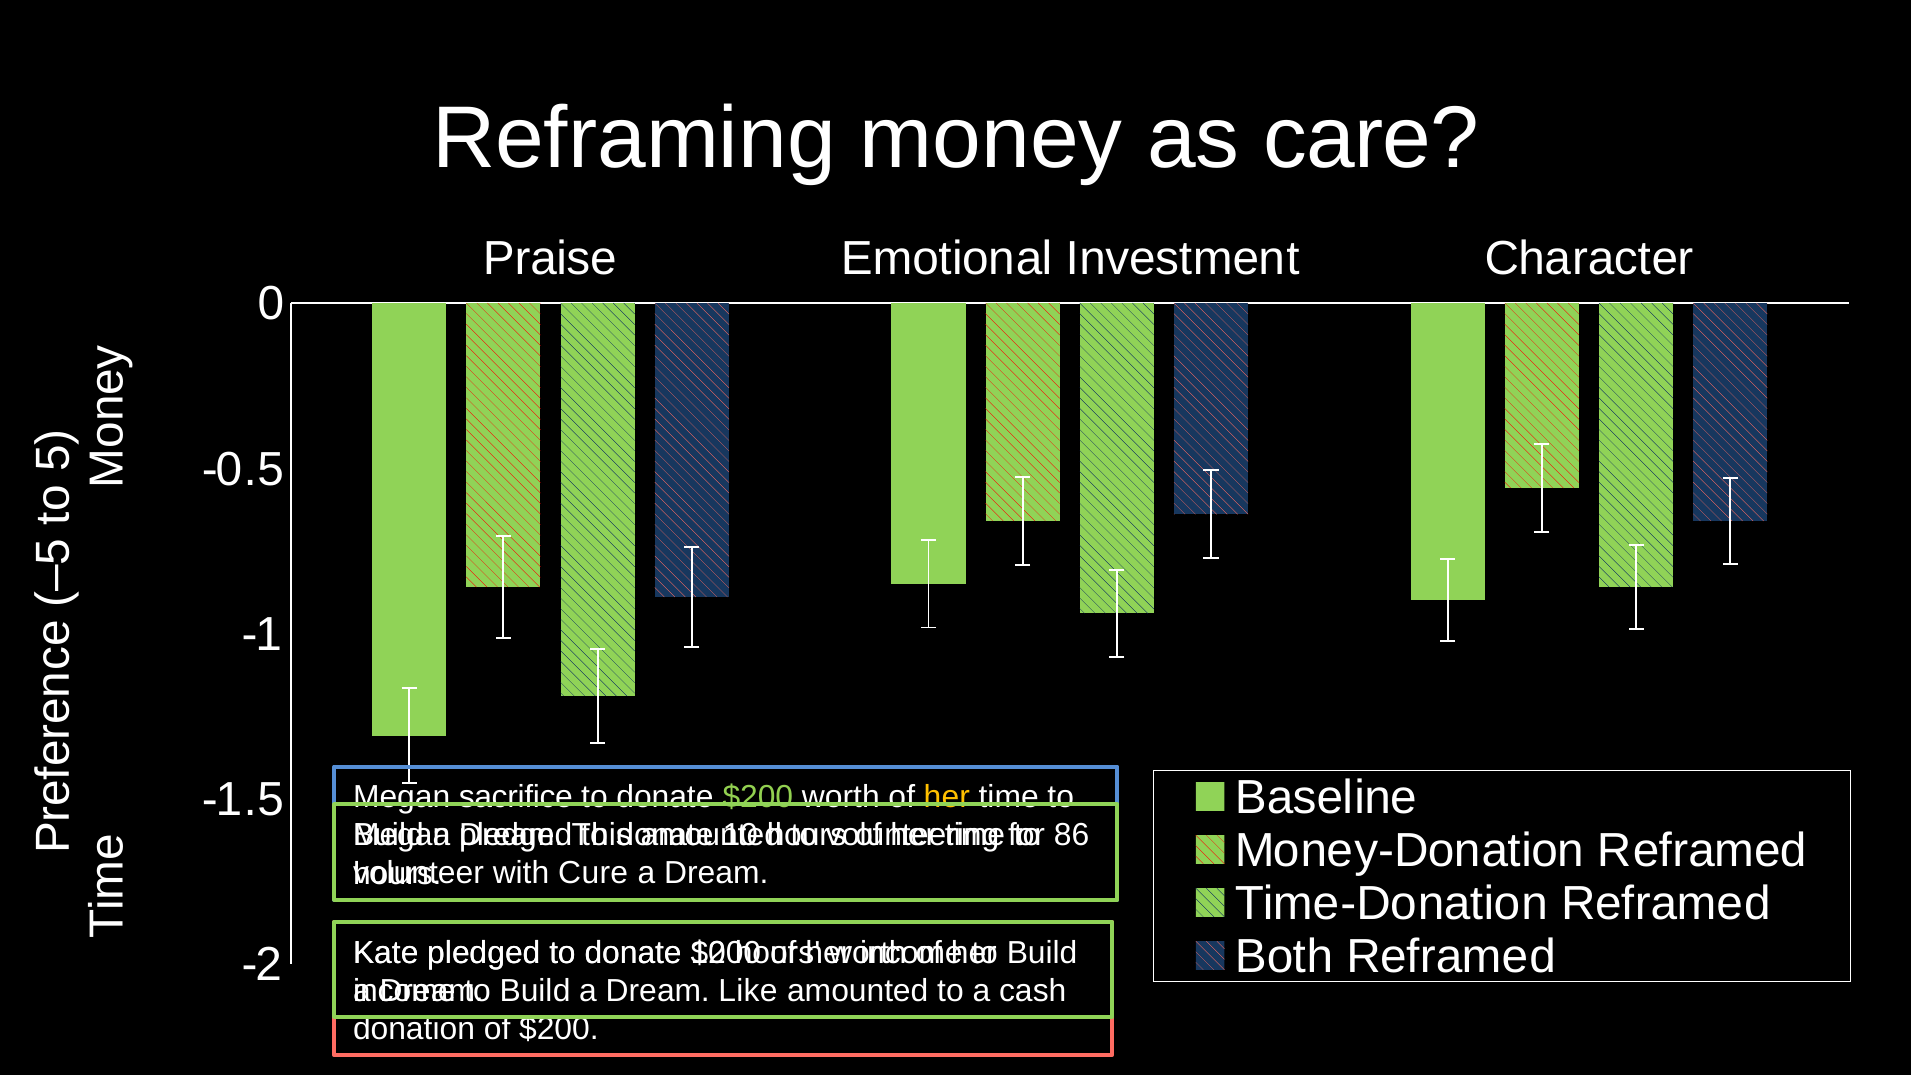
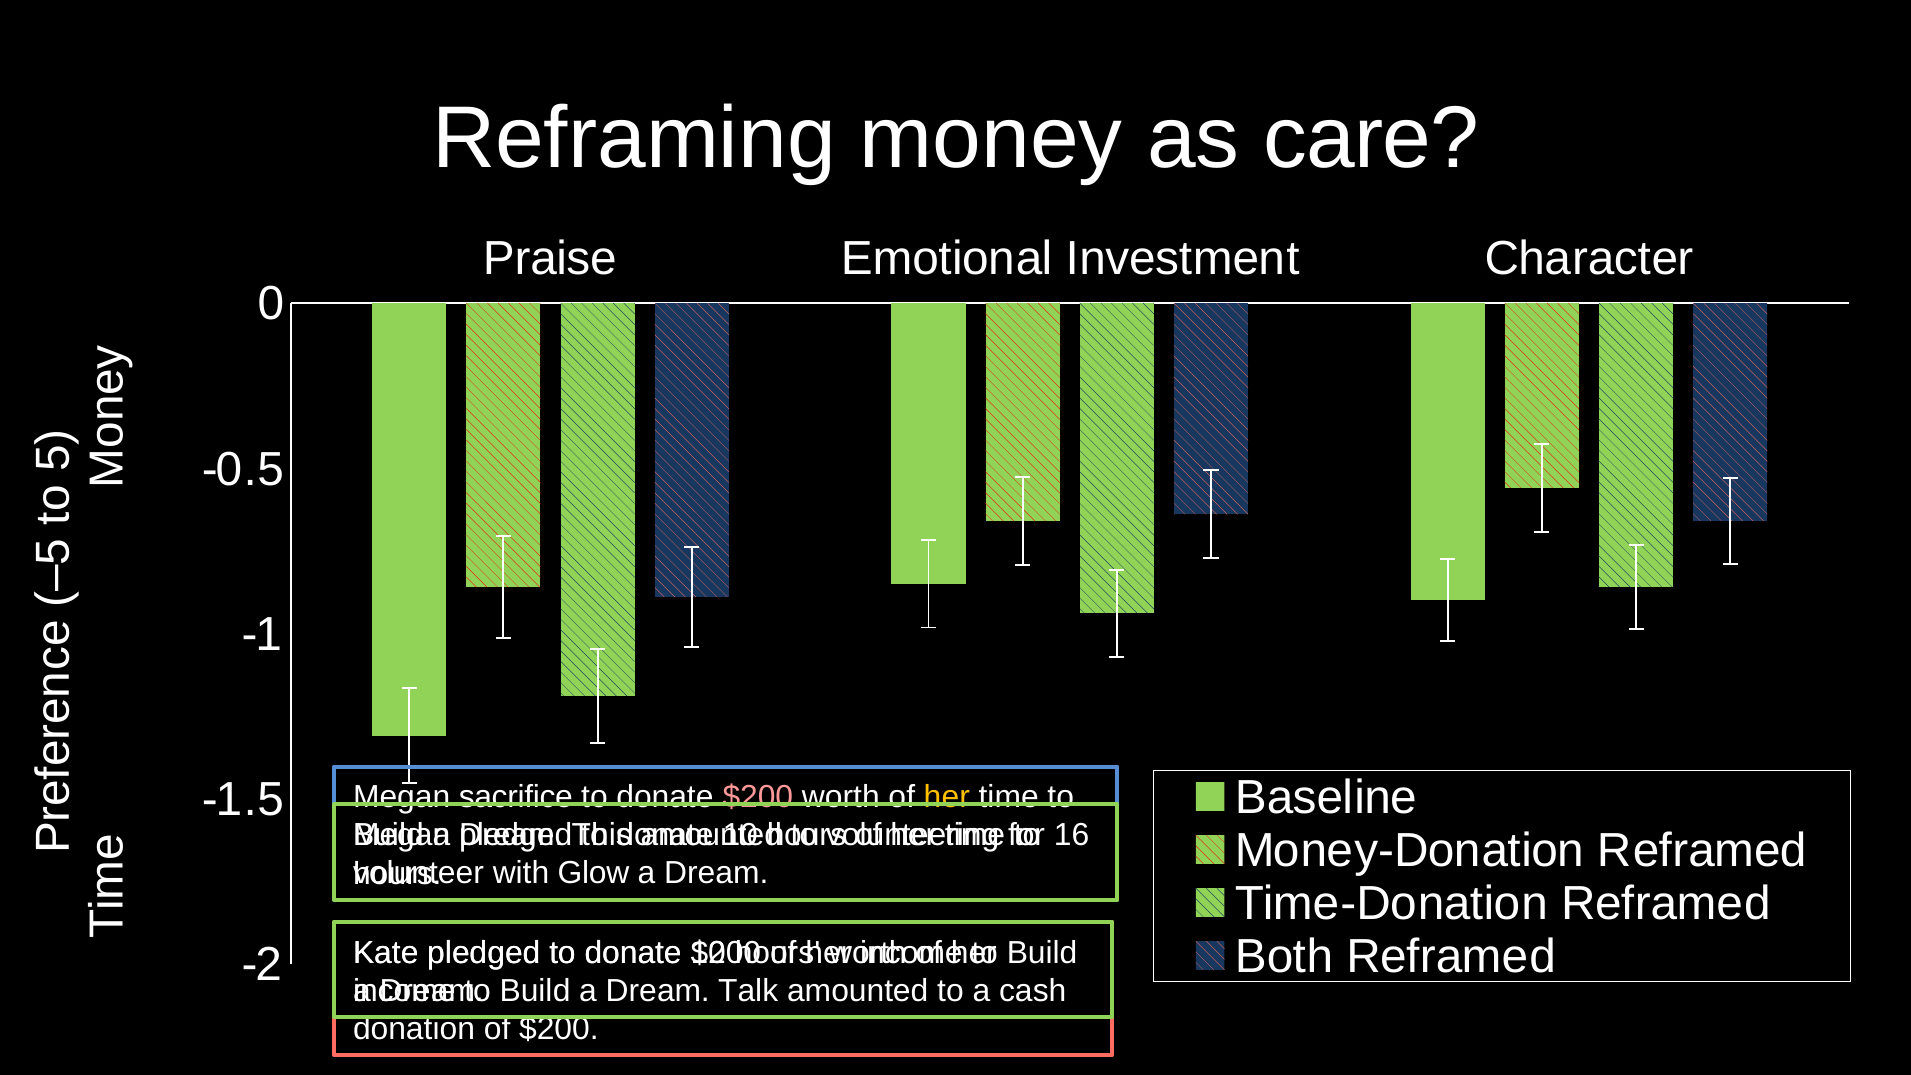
$200 at (758, 797) colour: light green -> pink
86: 86 -> 16
Cure: Cure -> Glow
Like: Like -> Talk
